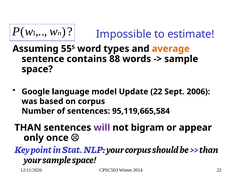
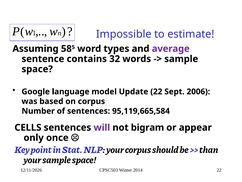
55: 55 -> 58
average colour: orange -> purple
88: 88 -> 32
THAN at (28, 127): THAN -> CELLS
